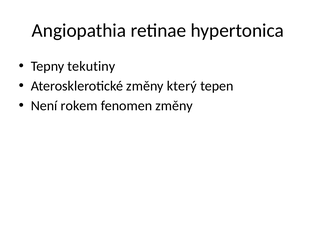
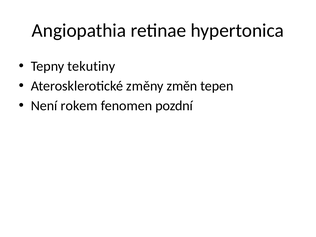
který: který -> změn
fenomen změny: změny -> pozdní
